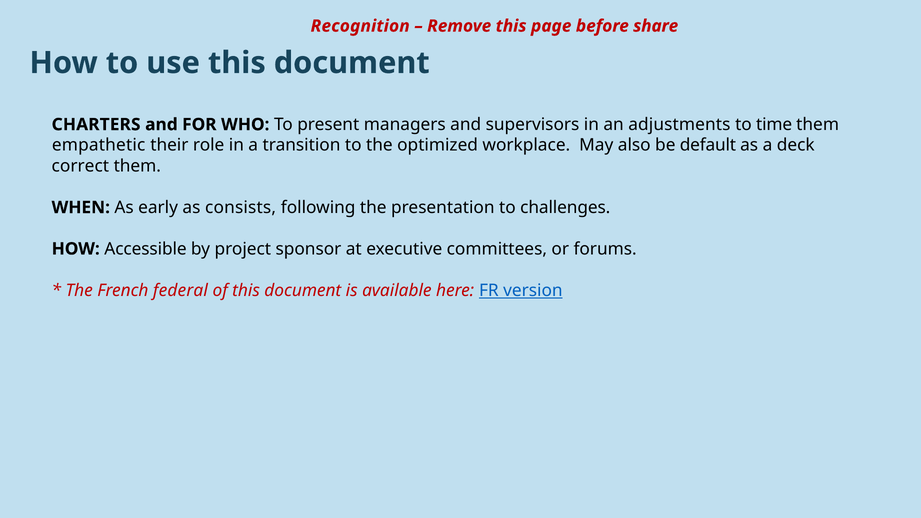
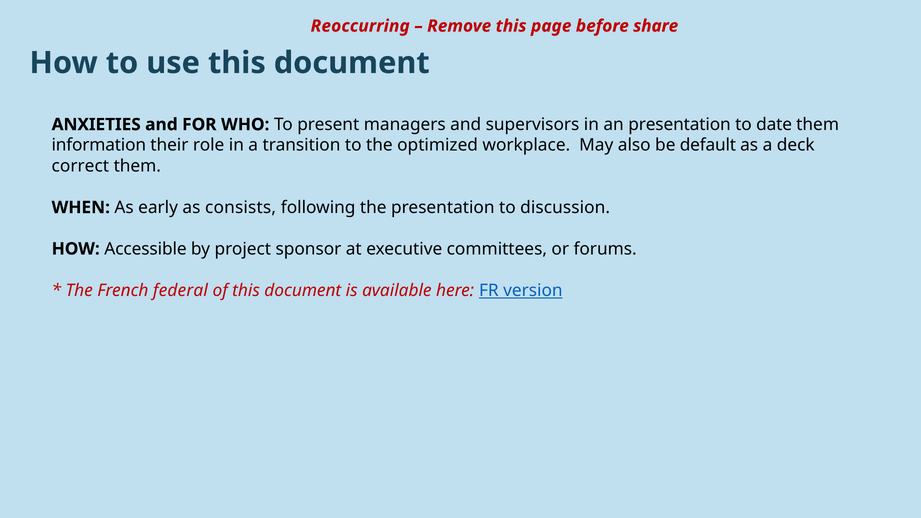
Recognition: Recognition -> Reoccurring
CHARTERS: CHARTERS -> ANXIETIES
an adjustments: adjustments -> presentation
time: time -> date
empathetic: empathetic -> information
challenges: challenges -> discussion
